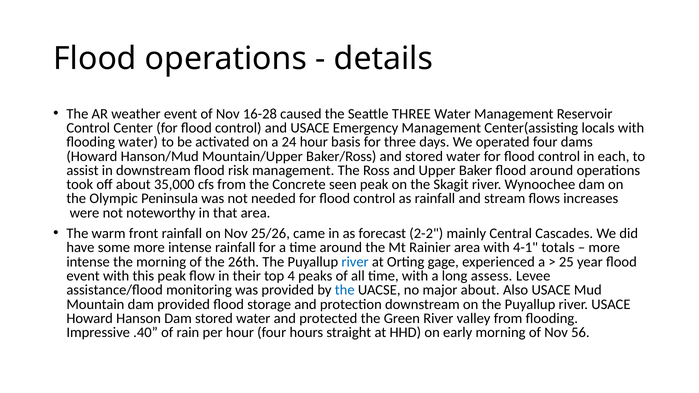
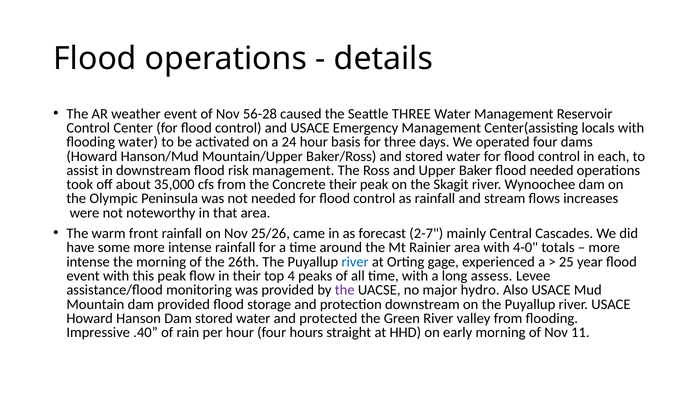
16-28: 16-28 -> 56-28
flood around: around -> needed
Concrete seen: seen -> their
2-2: 2-2 -> 2-7
4-1: 4-1 -> 4-0
the at (345, 290) colour: blue -> purple
major about: about -> hydro
56: 56 -> 11
